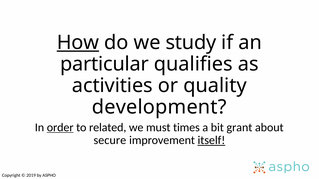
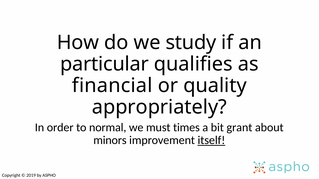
How underline: present -> none
activities: activities -> financial
development: development -> appropriately
order underline: present -> none
related: related -> normal
secure: secure -> minors
